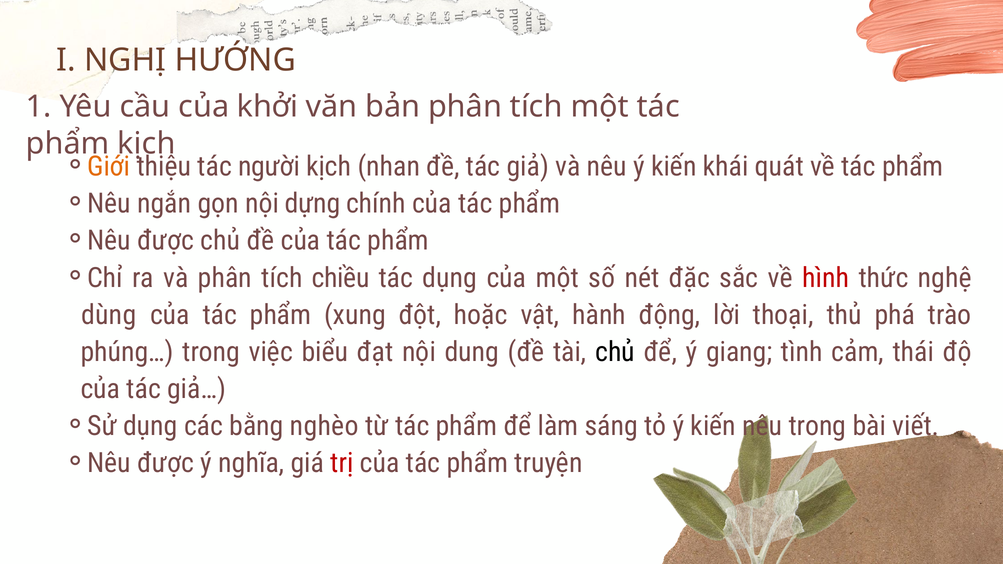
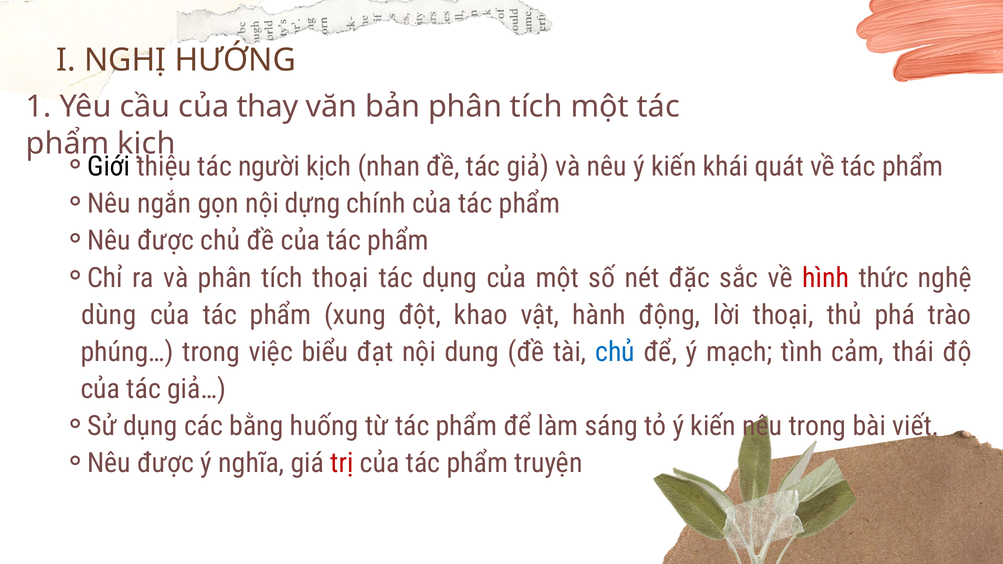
khởi: khởi -> thay
Giới colour: orange -> black
tích chiều: chiều -> thoại
hoặc: hoặc -> khao
chủ at (615, 352) colour: black -> blue
giang: giang -> mạch
nghèo: nghèo -> huống
